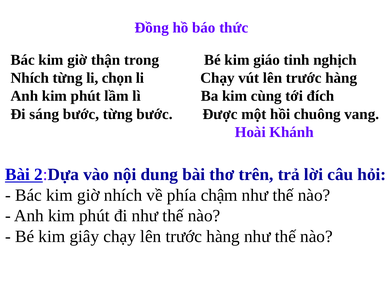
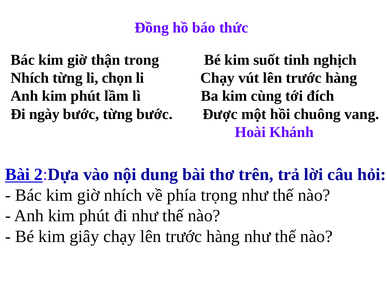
giáo: giáo -> suốt
sáng: sáng -> ngày
chậm: chậm -> trọng
